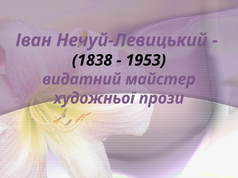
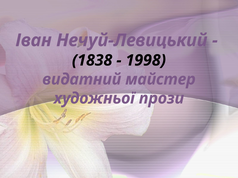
1953: 1953 -> 1998
